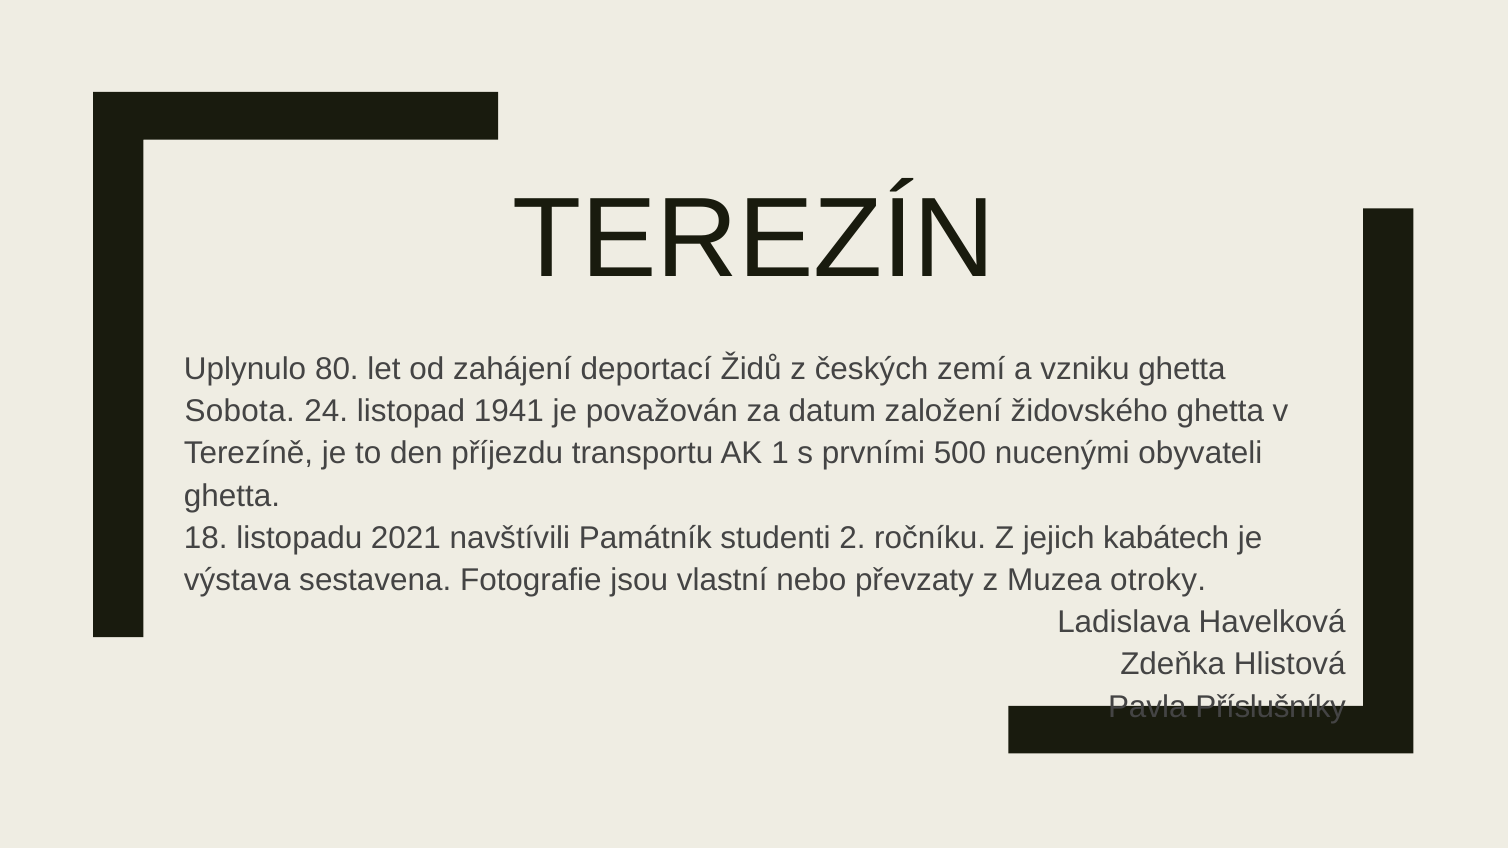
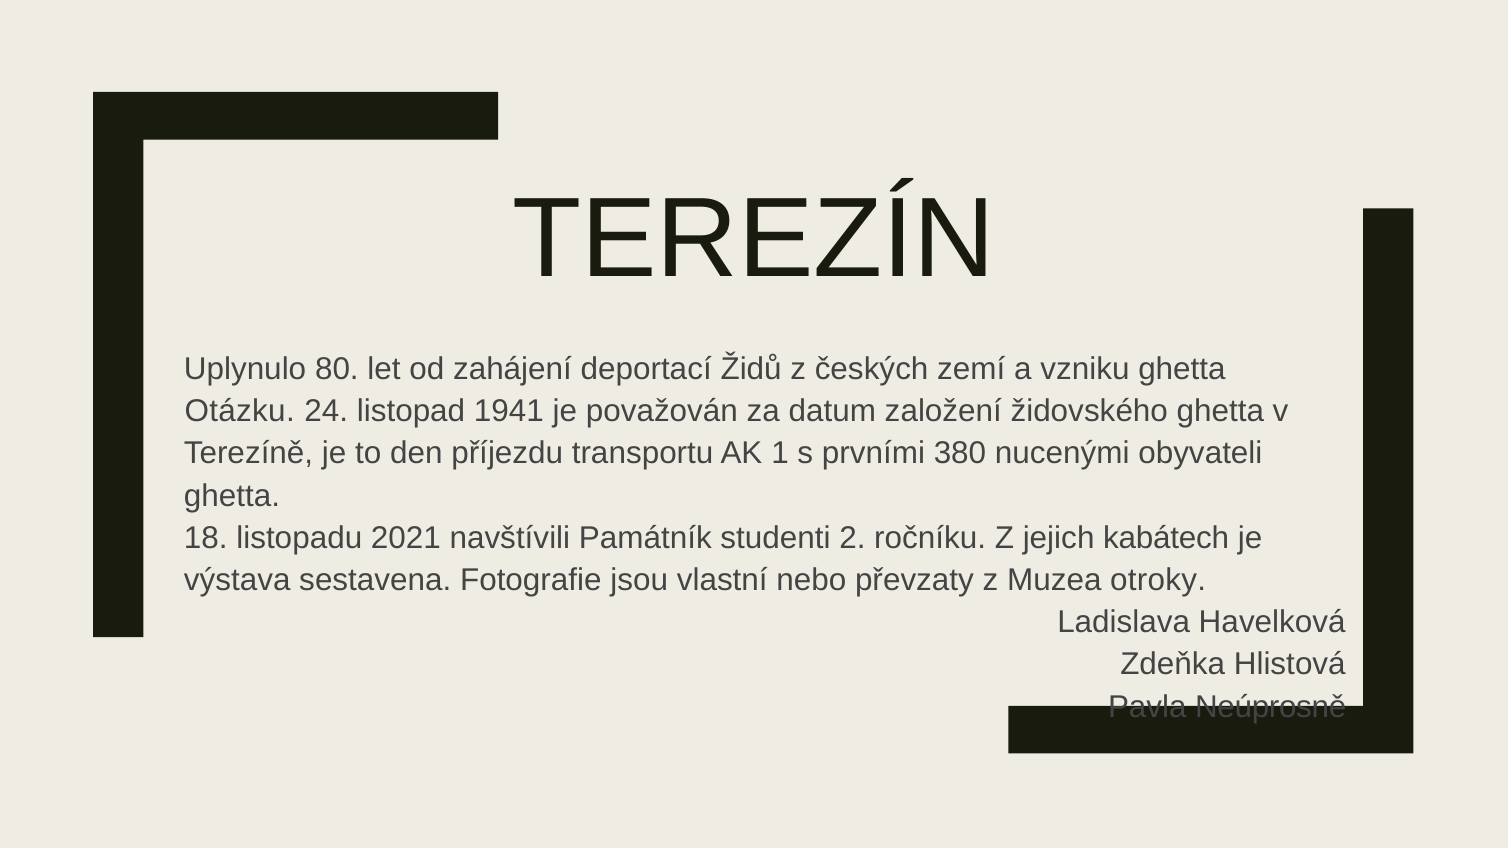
Sobota: Sobota -> Otázku
500: 500 -> 380
Příslušníky: Příslušníky -> Neúprosně
